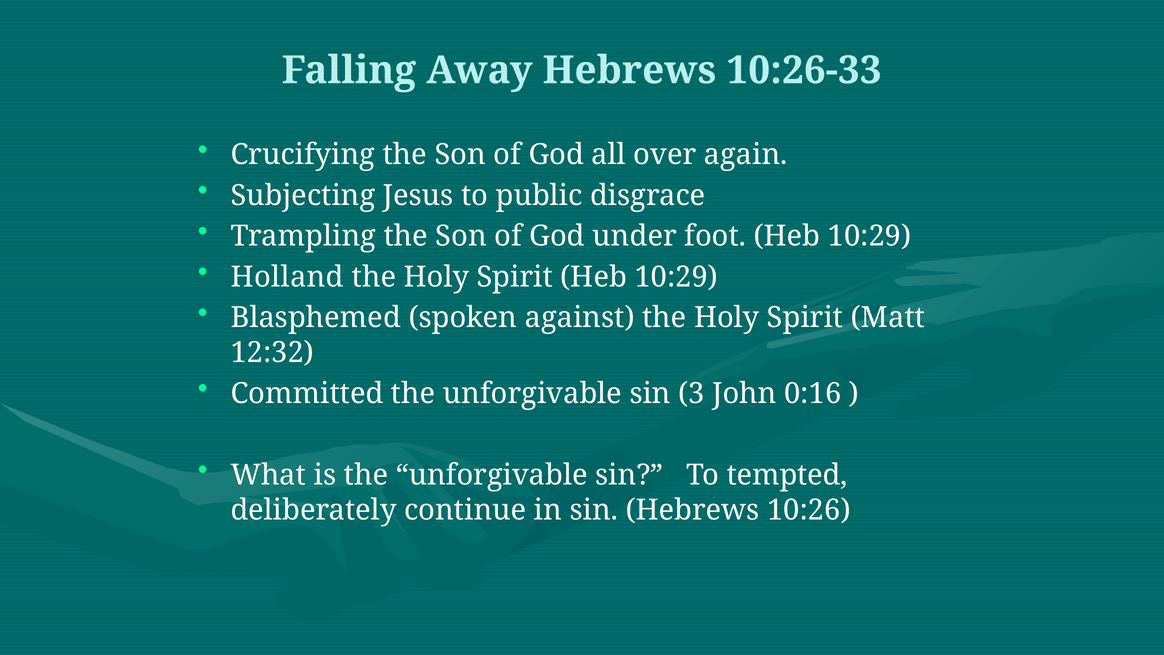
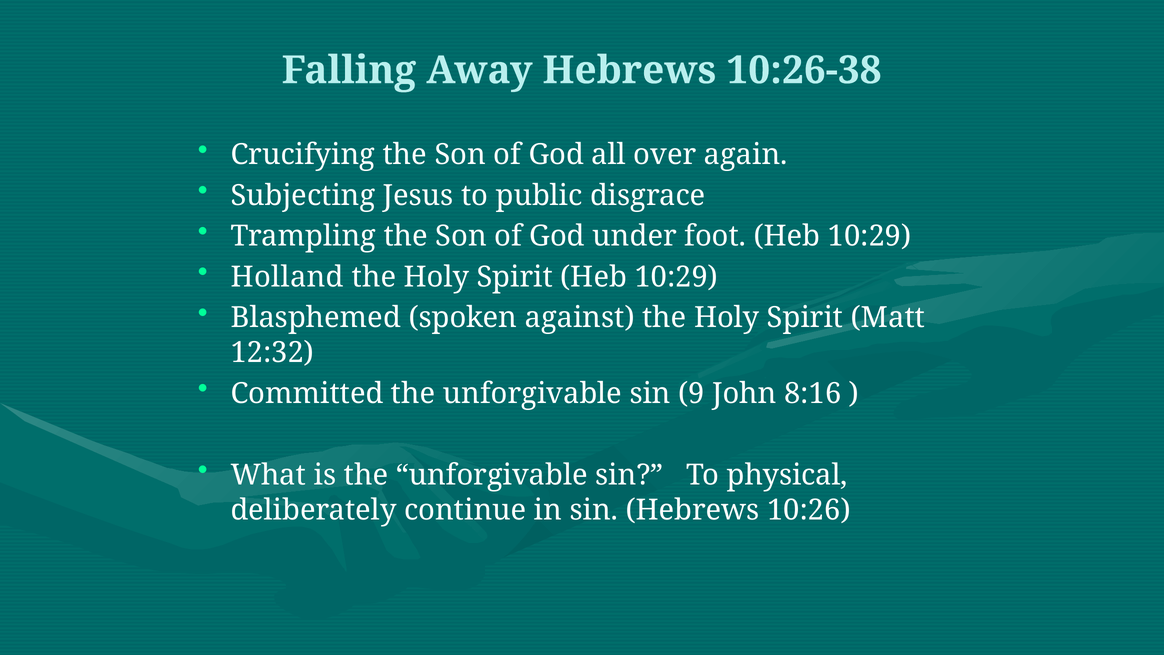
10:26-33: 10:26-33 -> 10:26-38
3: 3 -> 9
0:16: 0:16 -> 8:16
tempted: tempted -> physical
